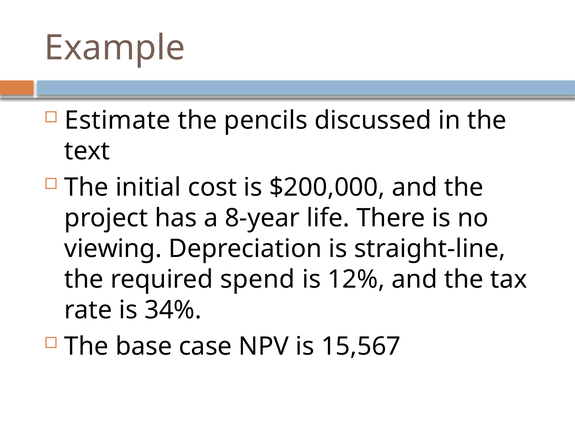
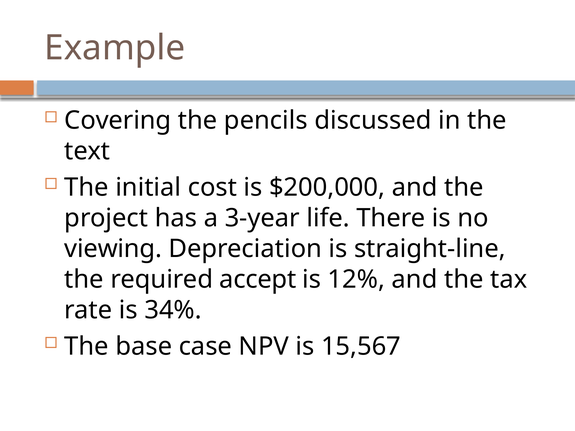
Estimate: Estimate -> Covering
8-year: 8-year -> 3-year
spend: spend -> accept
